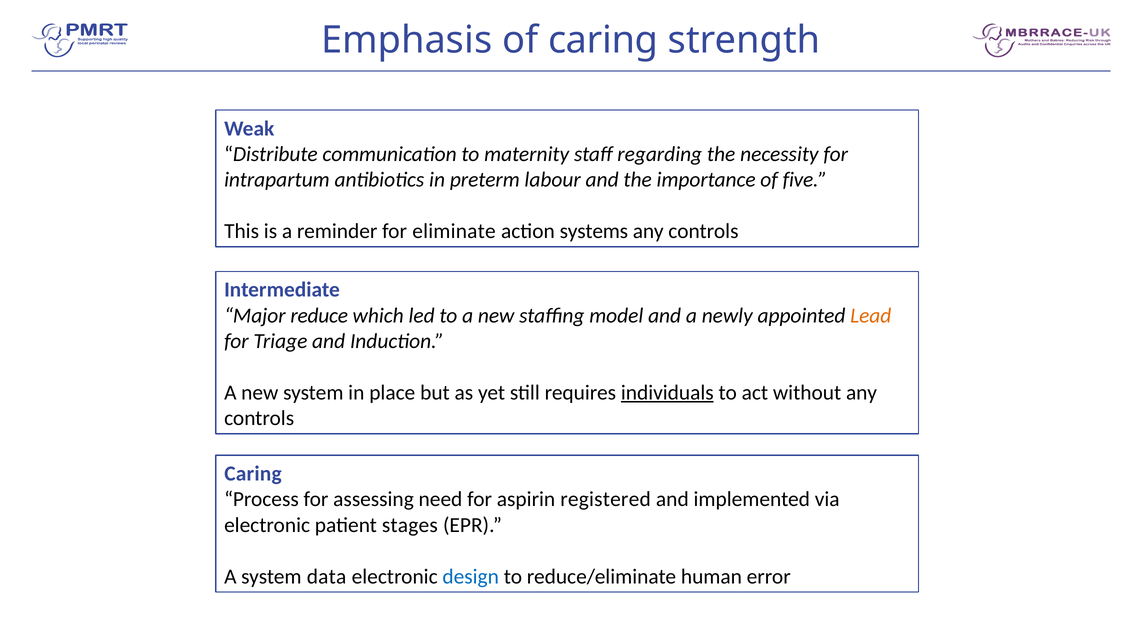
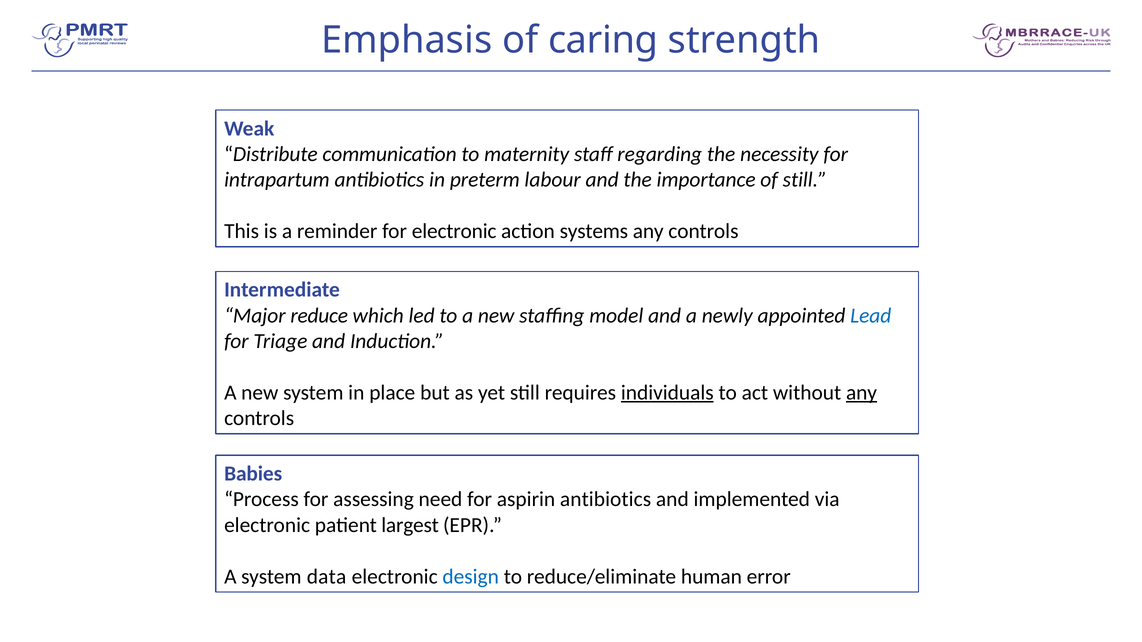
of five: five -> still
for eliminate: eliminate -> electronic
Lead colour: orange -> blue
any at (861, 393) underline: none -> present
Caring at (253, 474): Caring -> Babies
aspirin registered: registered -> antibiotics
stages: stages -> largest
